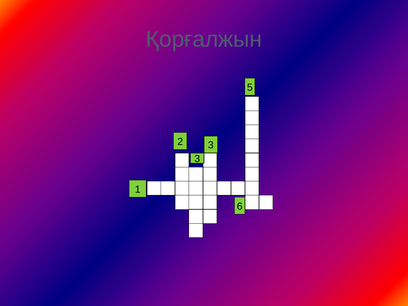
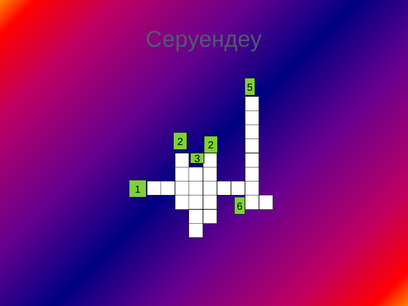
Қорғалжын: Қорғалжын -> Серуендеу
2 3: 3 -> 2
